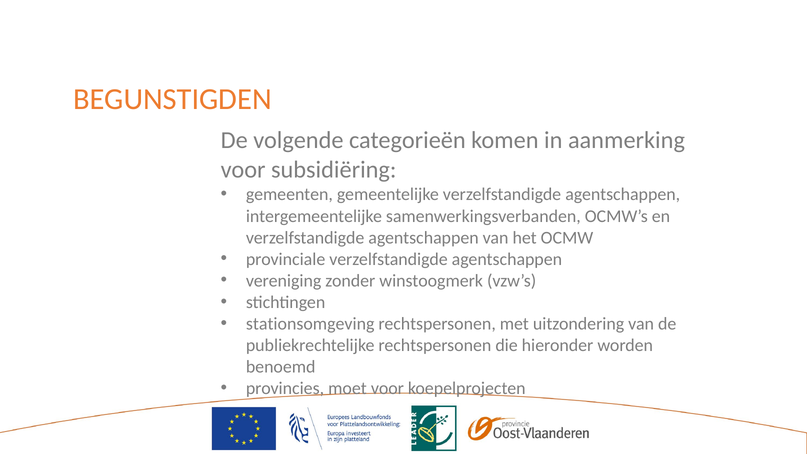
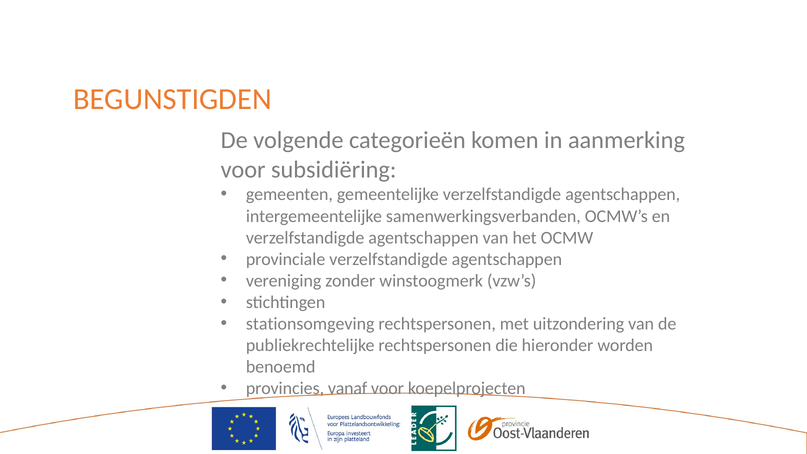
moet: moet -> vanaf
